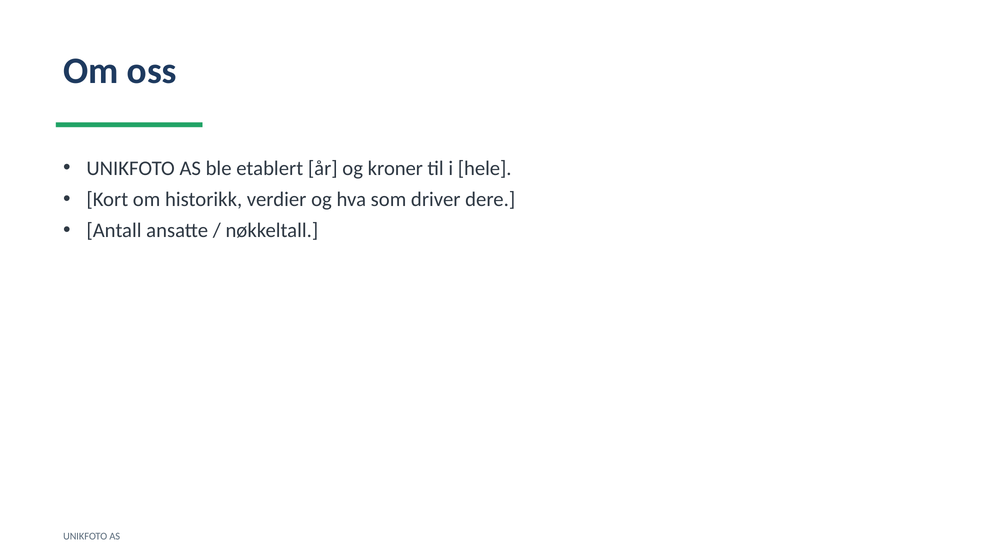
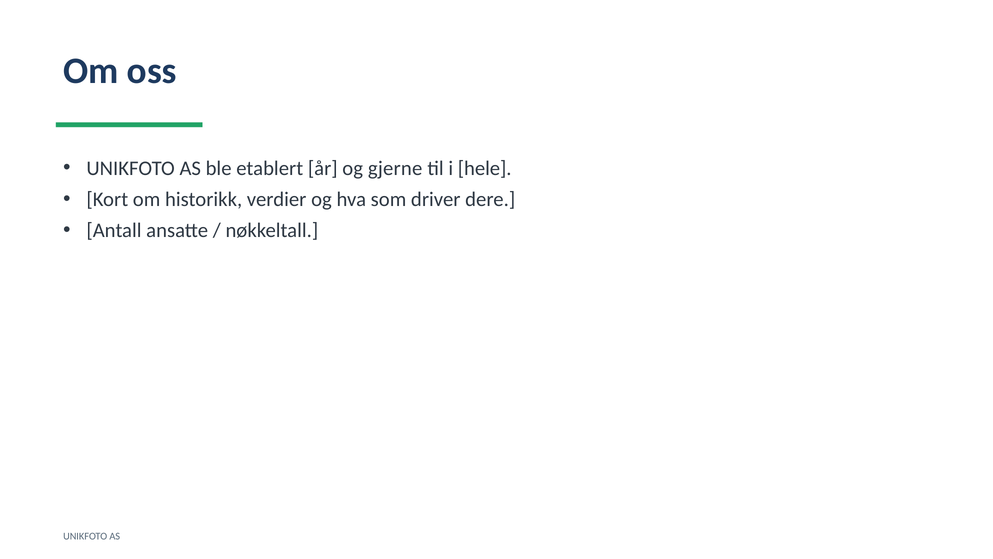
kroner: kroner -> gjerne
